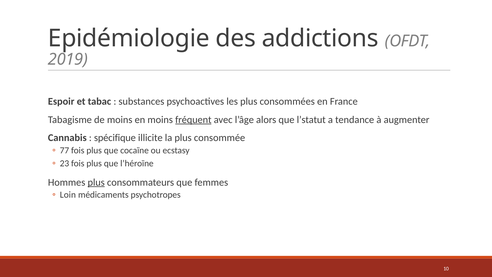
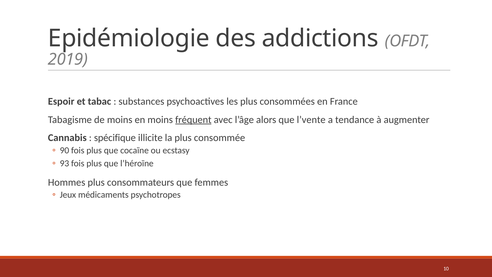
l’statut: l’statut -> l’vente
77: 77 -> 90
23: 23 -> 93
plus at (96, 182) underline: present -> none
Loin: Loin -> Jeux
